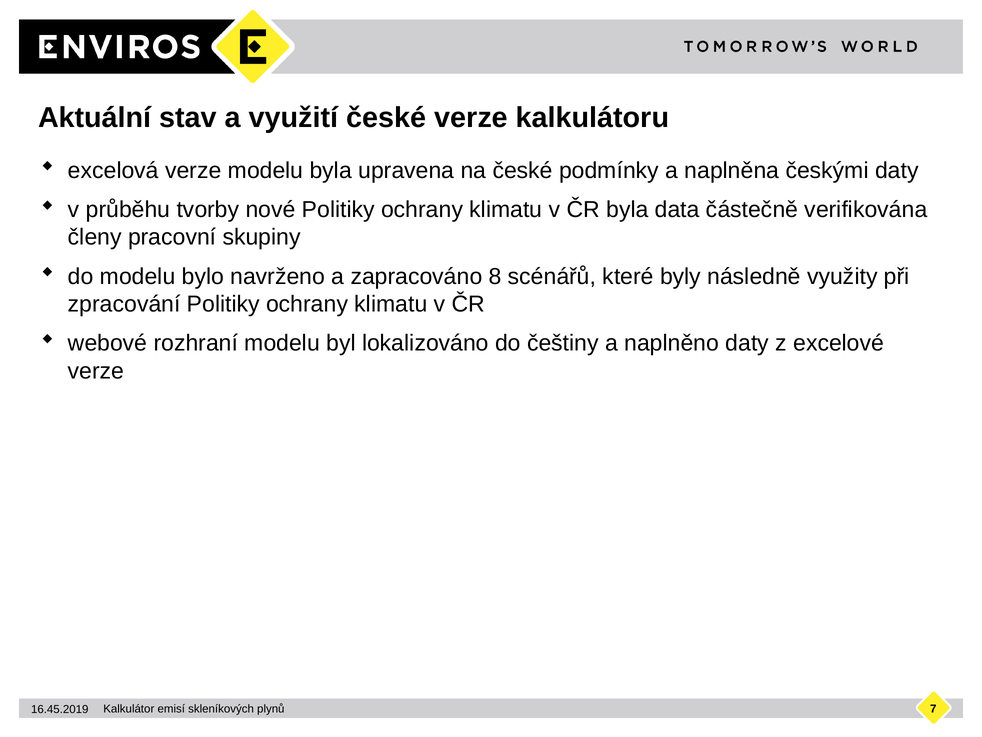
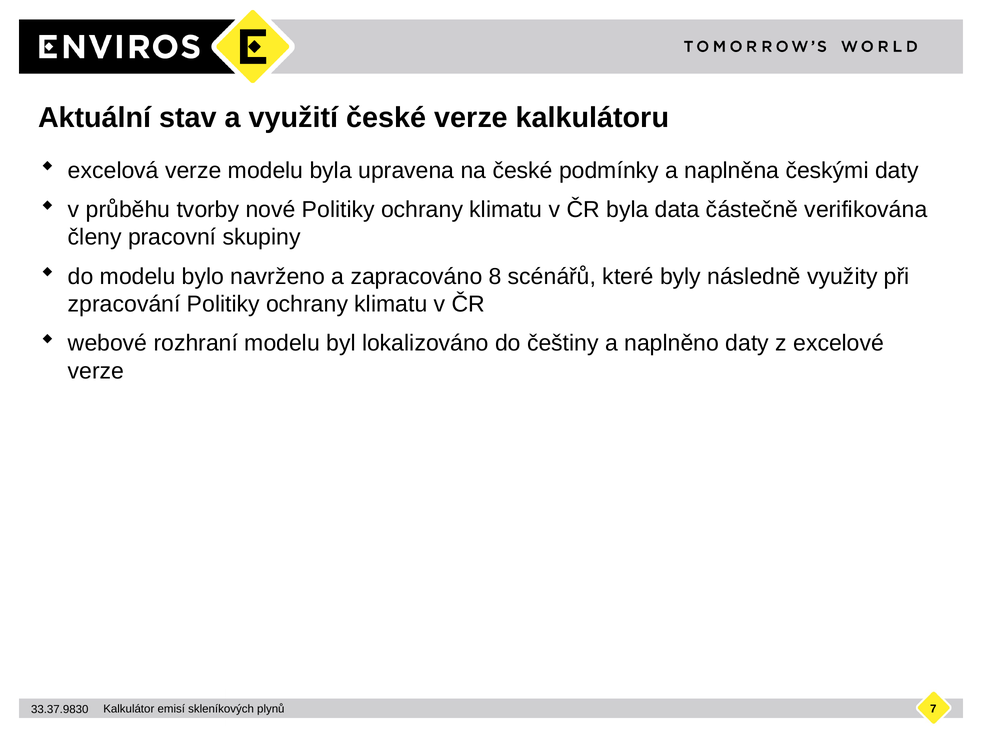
16.45.2019: 16.45.2019 -> 33.37.9830
